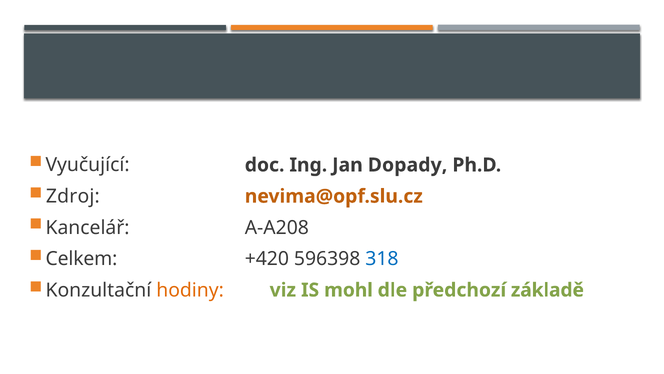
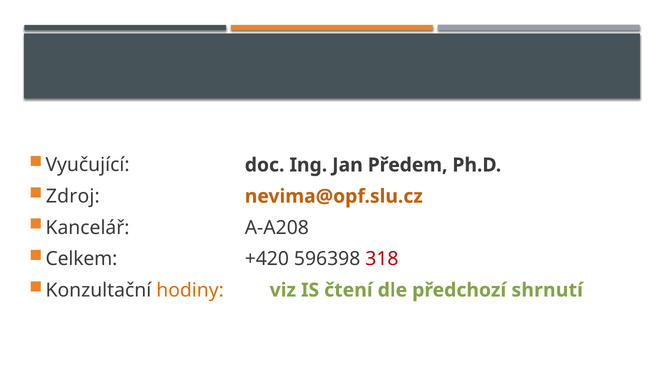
Dopady: Dopady -> Předem
318 colour: blue -> red
mohl: mohl -> čtení
základě: základě -> shrnutí
